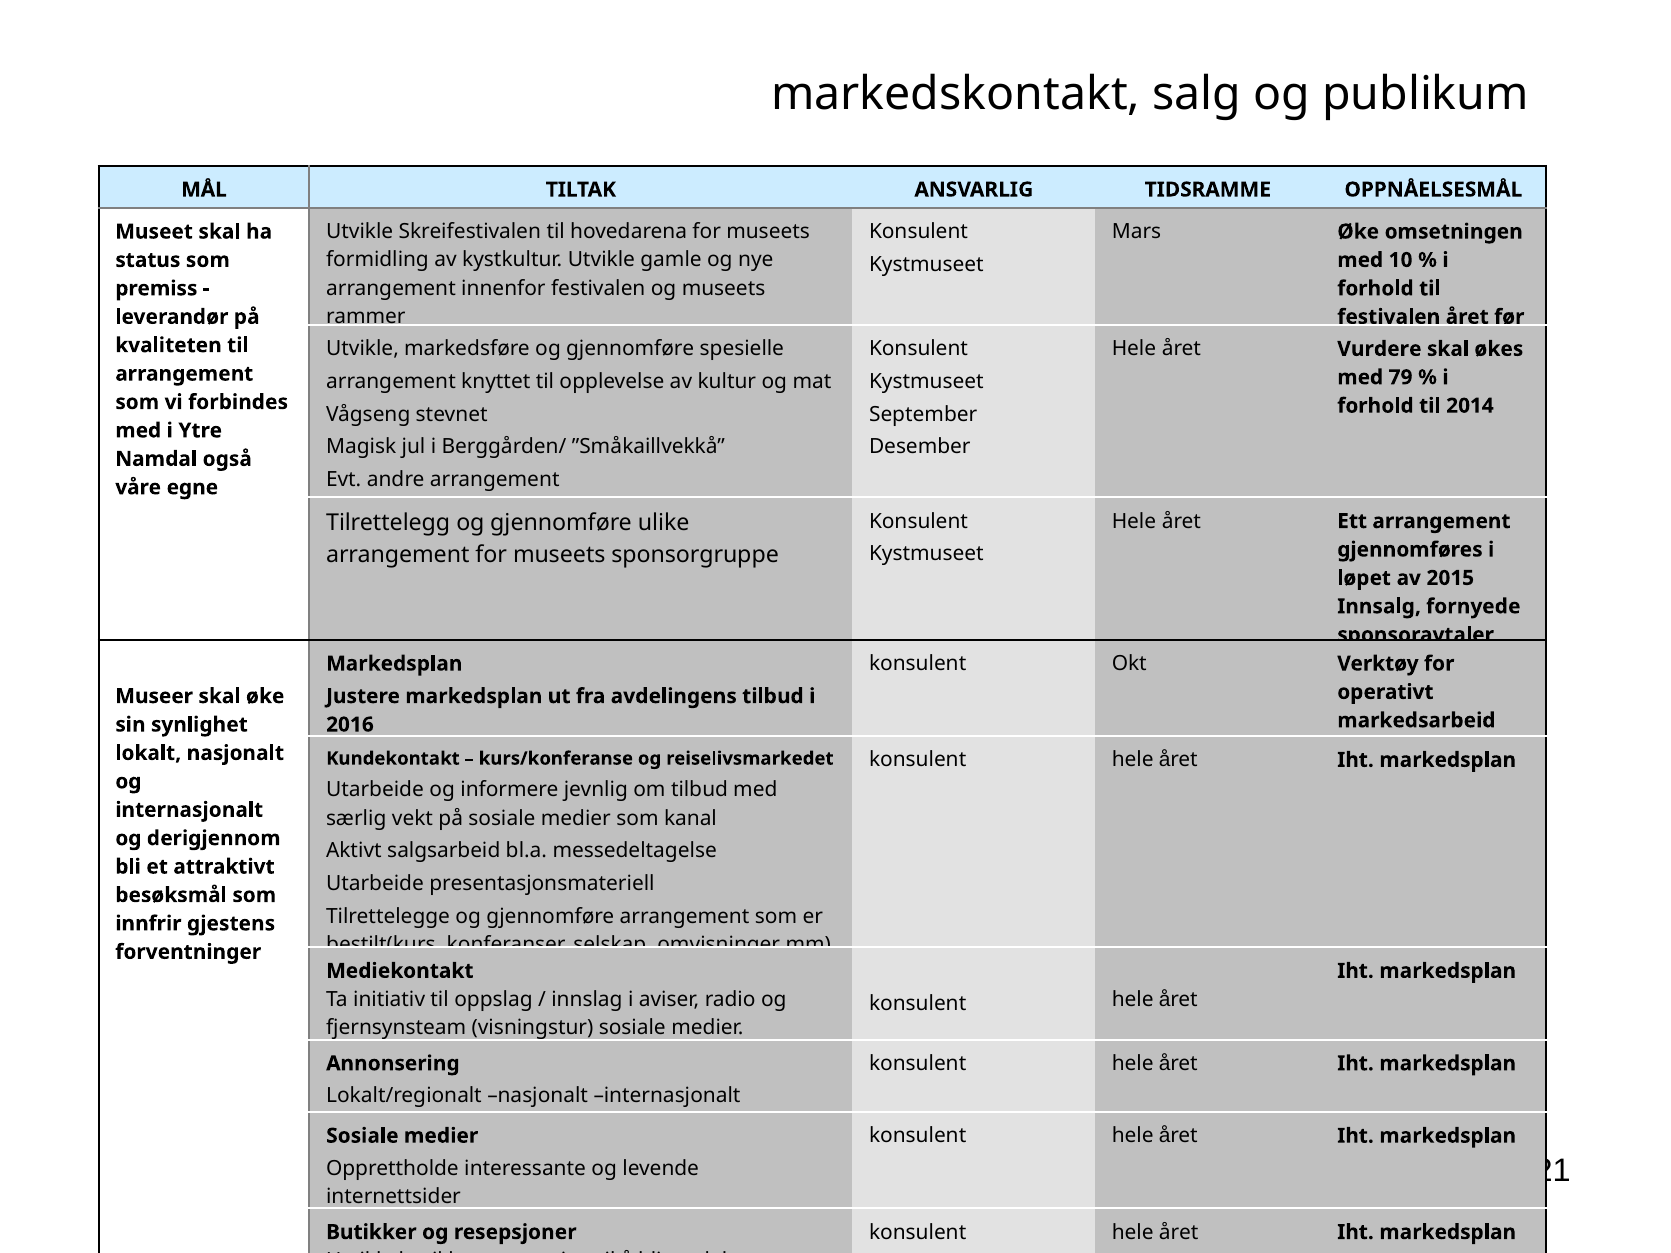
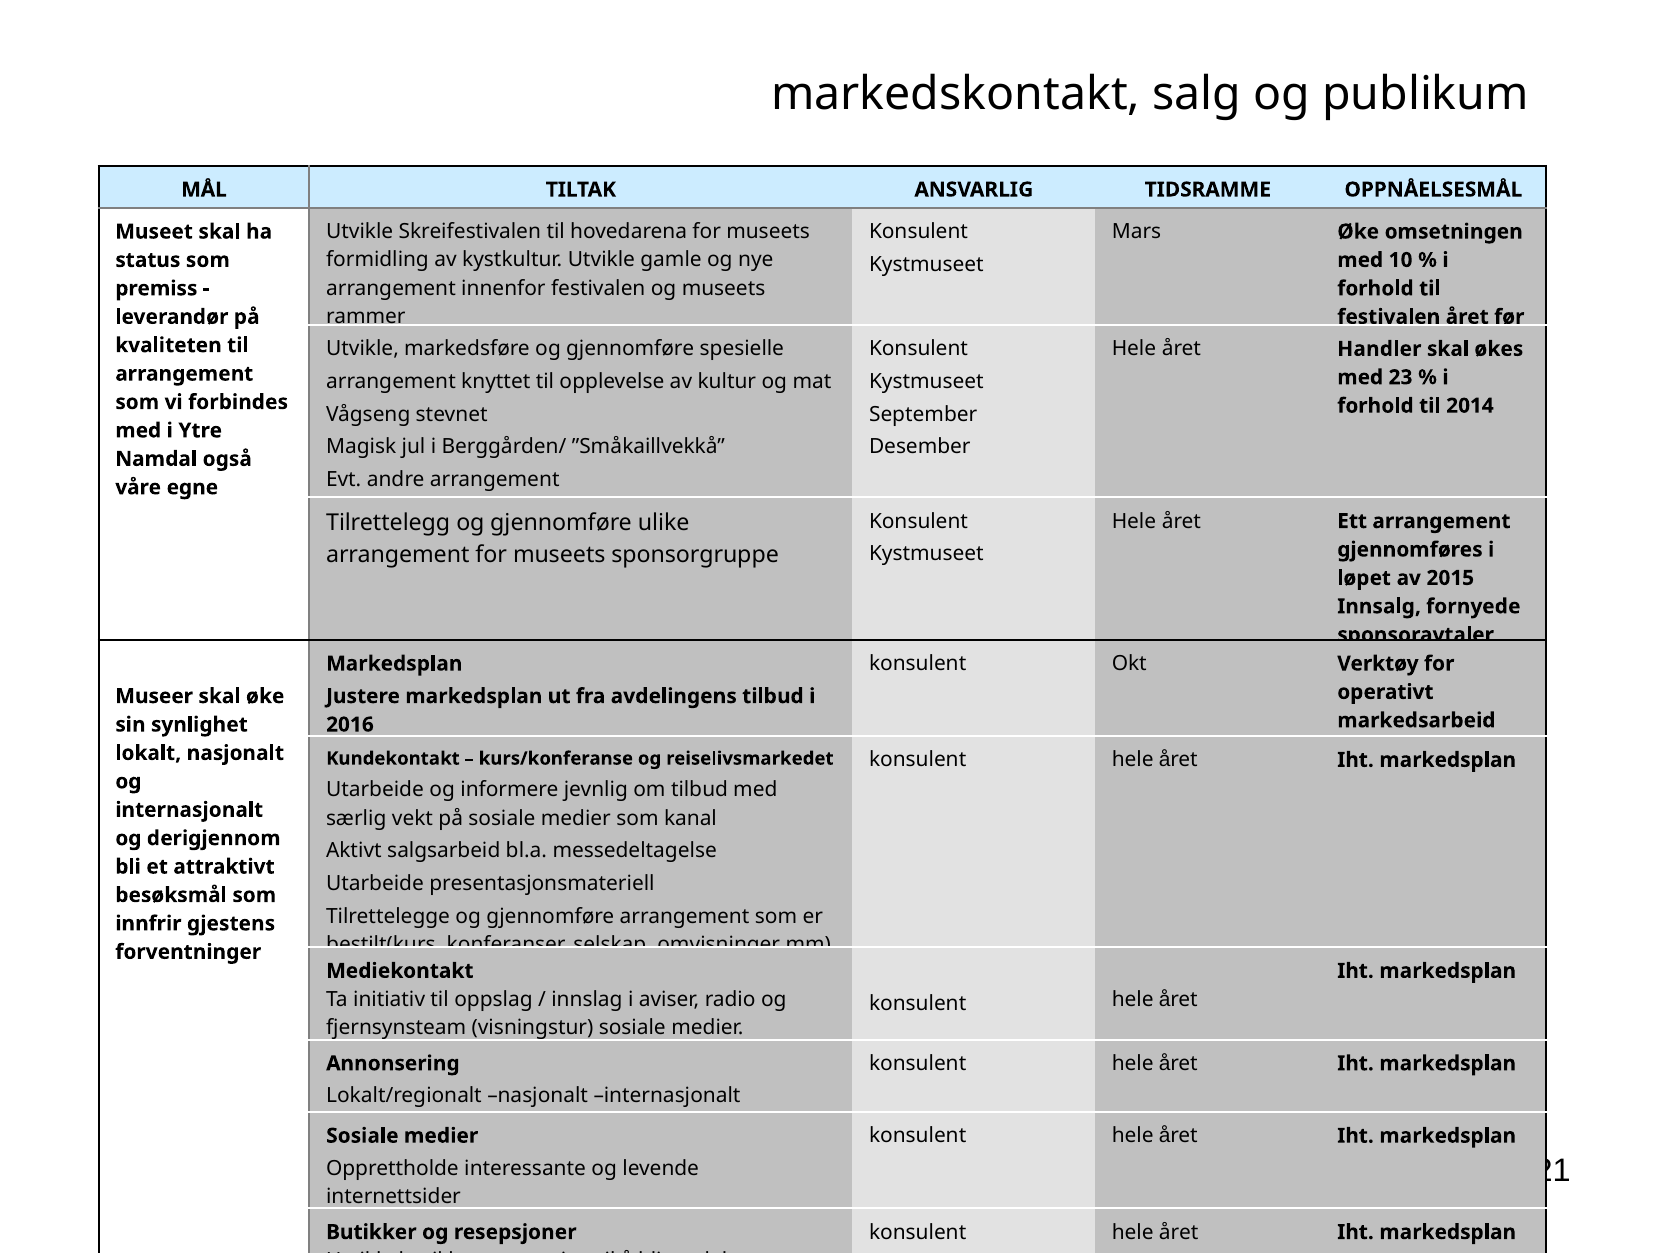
Vurdere: Vurdere -> Handler
79: 79 -> 23
